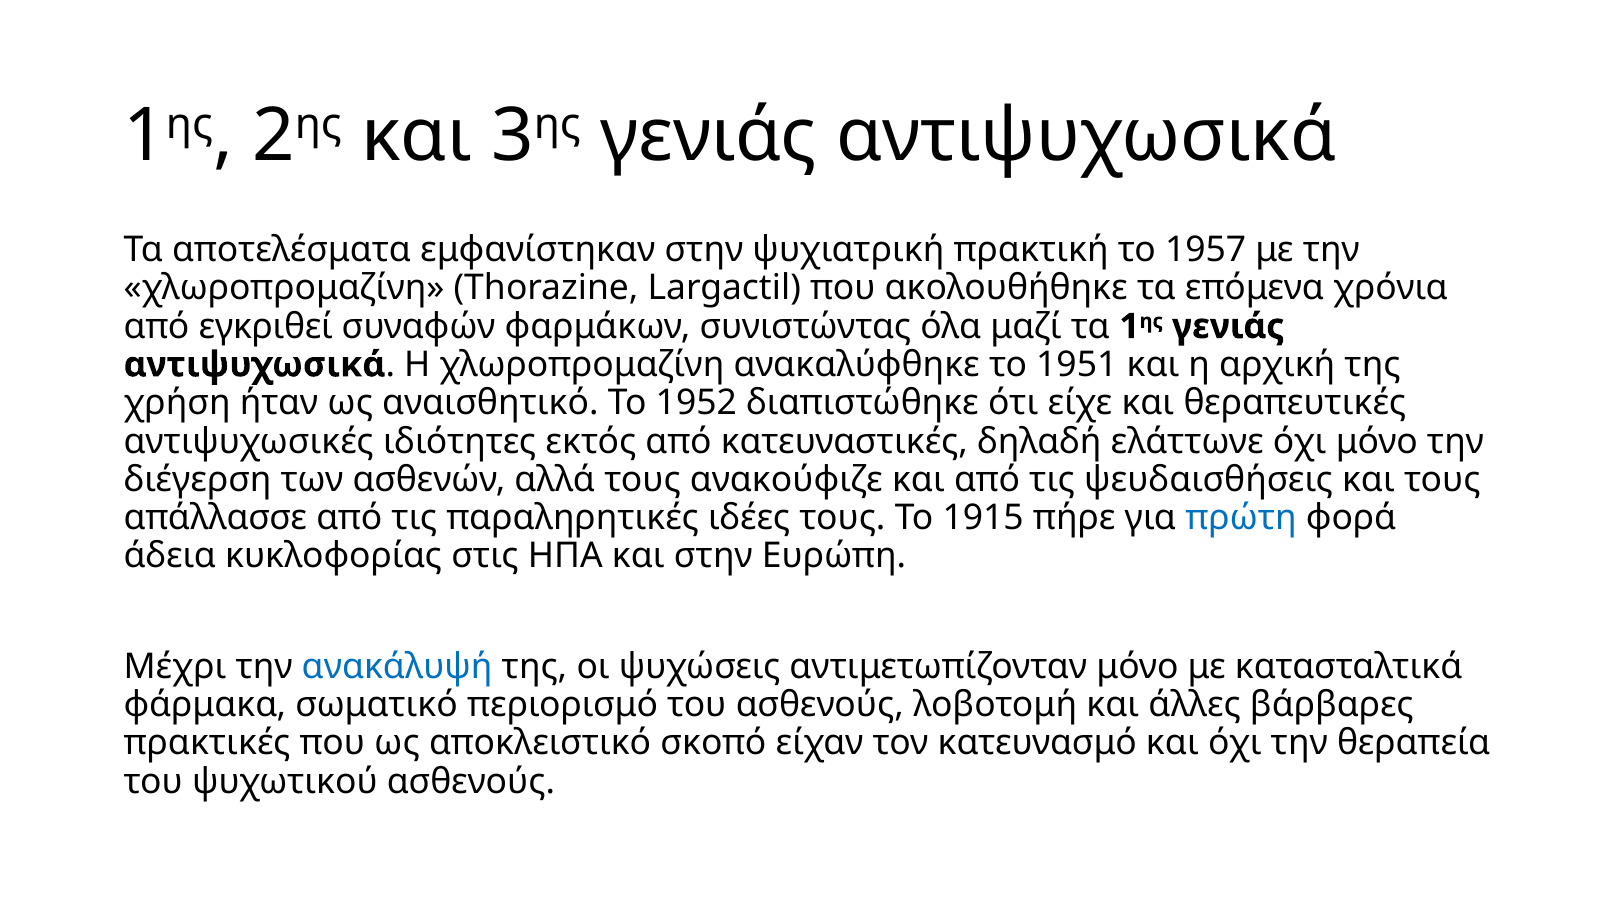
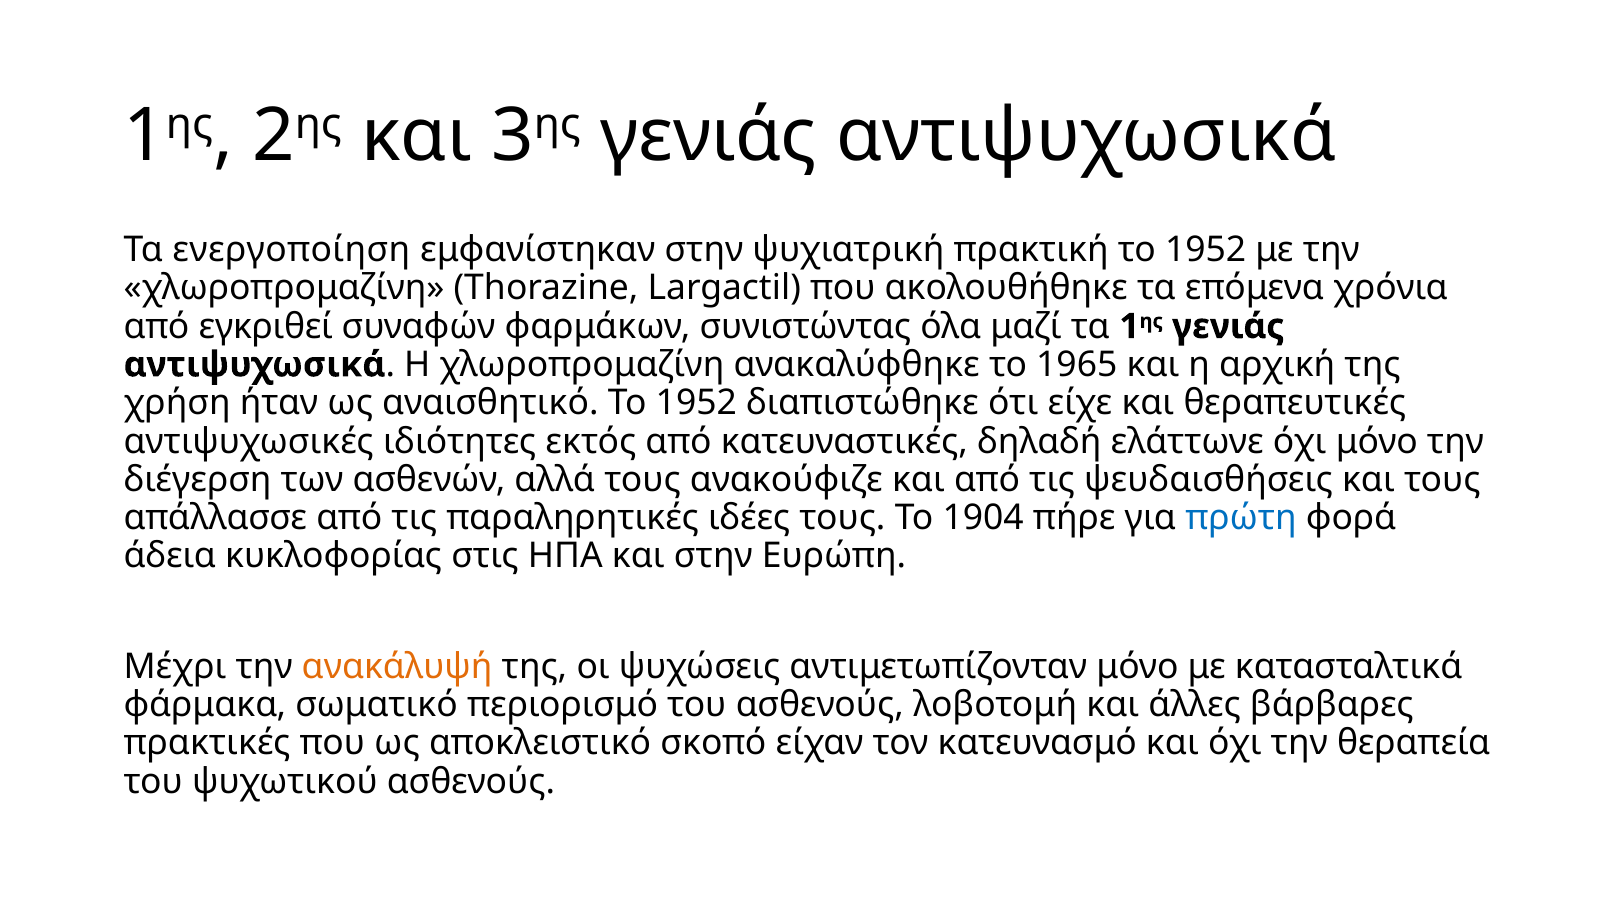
αποτελέσματα: αποτελέσματα -> ενεργοποίηση
πρακτική το 1957: 1957 -> 1952
1951: 1951 -> 1965
1915: 1915 -> 1904
ανακάλυψή colour: blue -> orange
